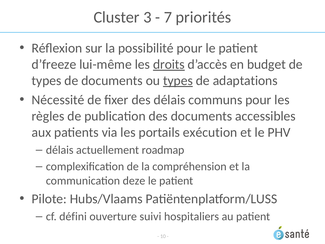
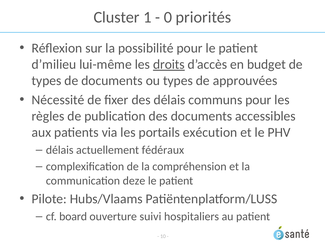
3: 3 -> 1
7: 7 -> 0
d’freeze: d’freeze -> d’milieu
types at (178, 81) underline: present -> none
adaptations: adaptations -> approuvées
roadmap: roadmap -> fédéraux
défini: défini -> board
